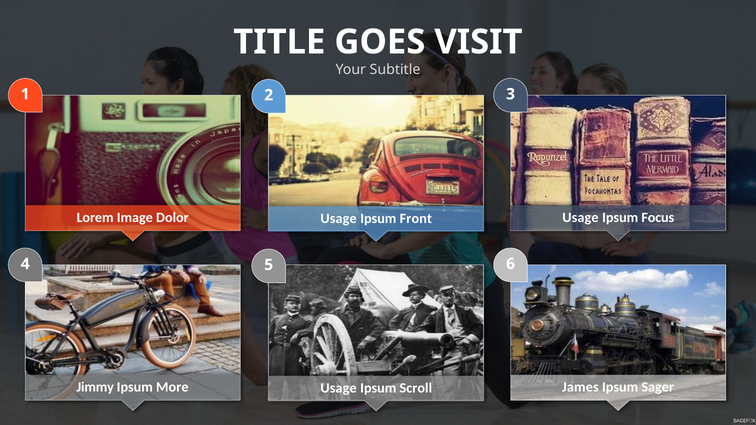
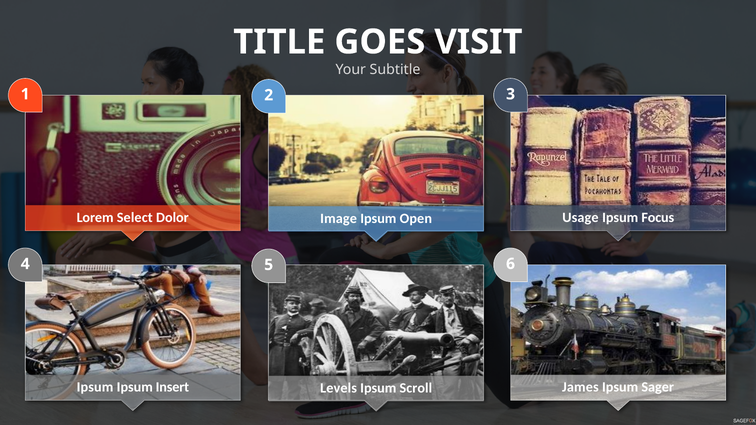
Image: Image -> Select
Usage at (339, 219): Usage -> Image
Front: Front -> Open
Jimmy at (95, 387): Jimmy -> Ipsum
More: More -> Insert
Usage at (339, 388): Usage -> Levels
